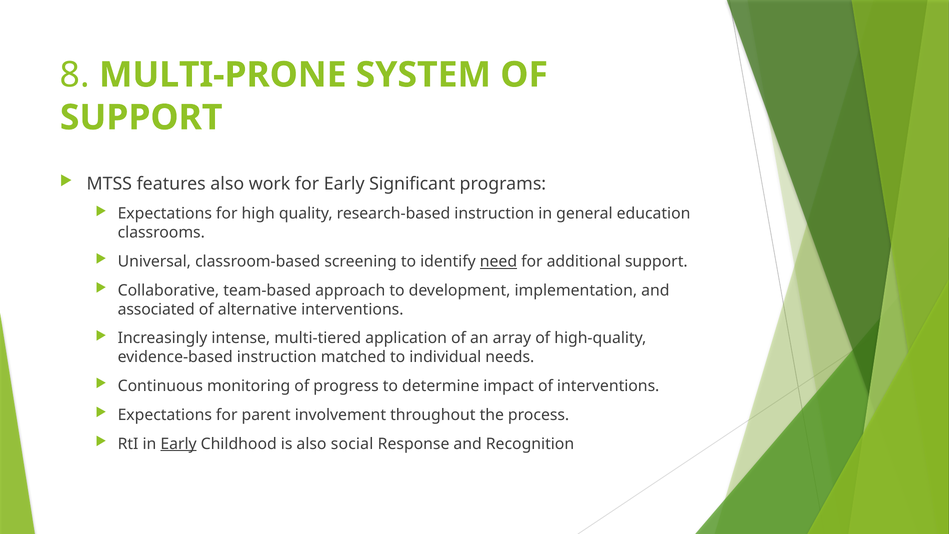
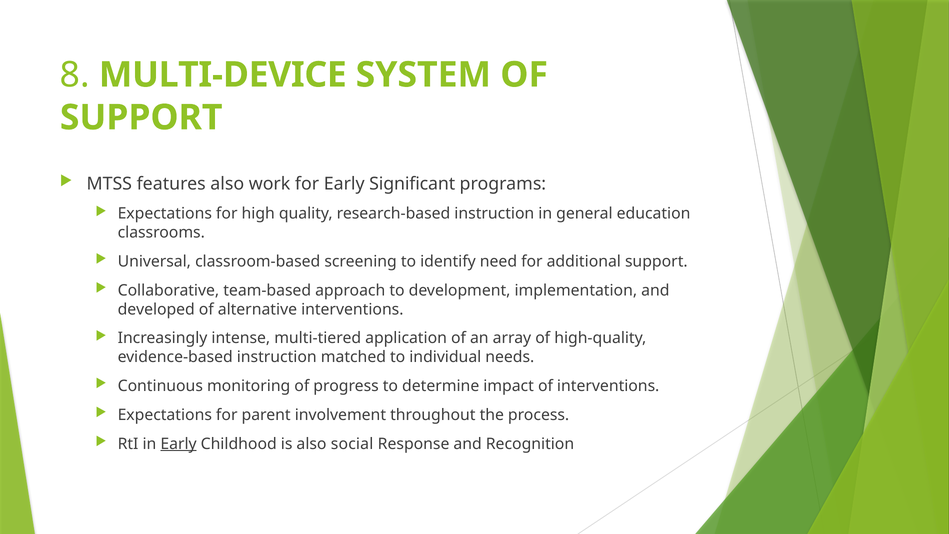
MULTI-PRONE: MULTI-PRONE -> MULTI-DEVICE
need underline: present -> none
associated: associated -> developed
